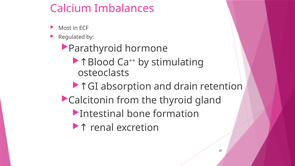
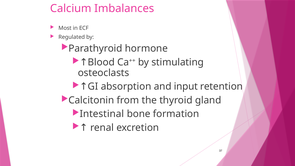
drain: drain -> input
